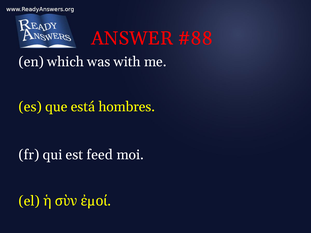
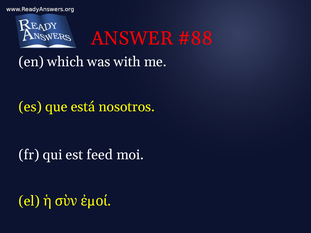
hombres: hombres -> nosotros
